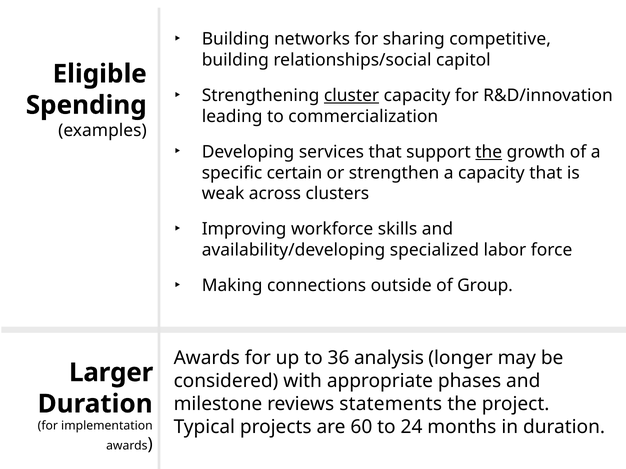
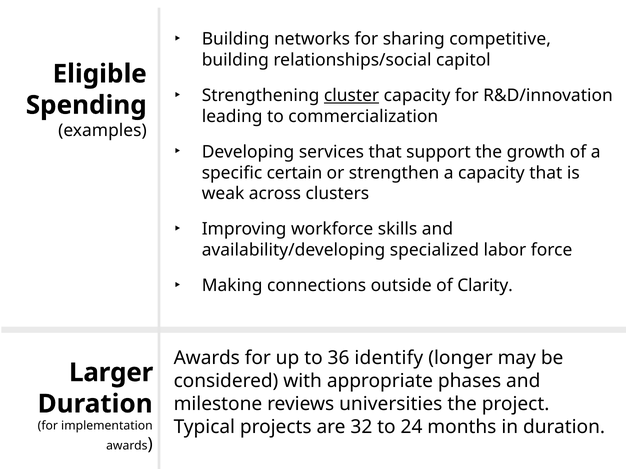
the at (489, 152) underline: present -> none
Group: Group -> Clarity
analysis: analysis -> identify
statements: statements -> universities
60: 60 -> 32
